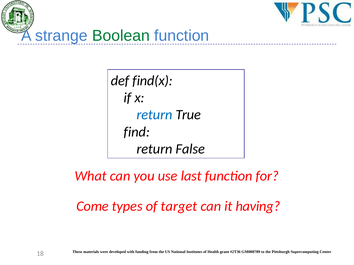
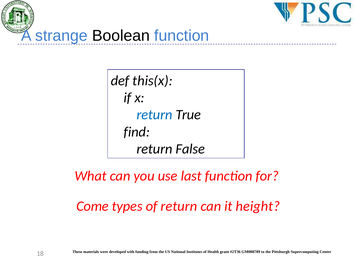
Boolean colour: green -> black
find(x: find(x -> this(x
of target: target -> return
having: having -> height
